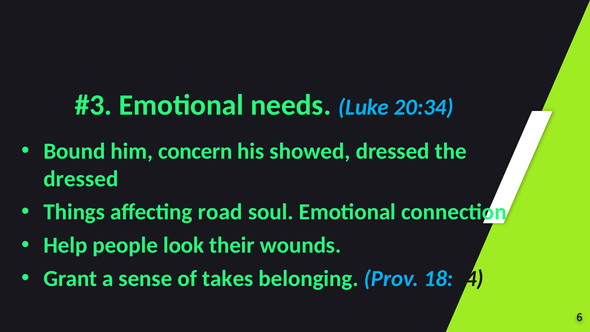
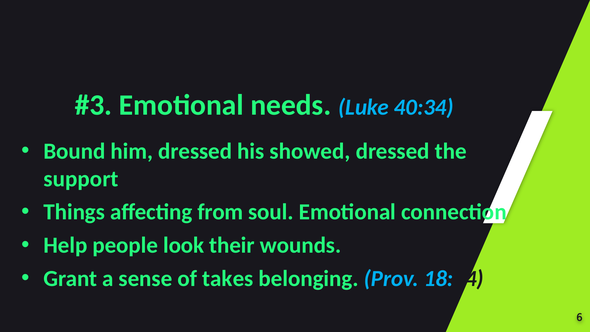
20:34: 20:34 -> 40:34
him concern: concern -> dressed
dressed at (81, 179): dressed -> support
road: road -> from
